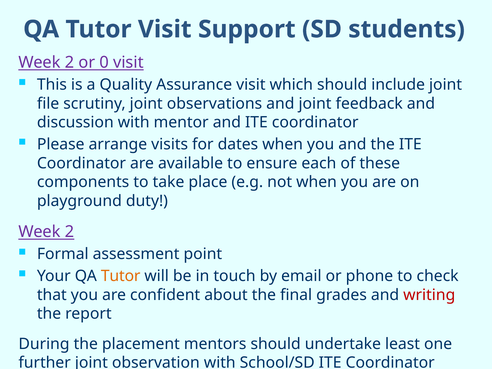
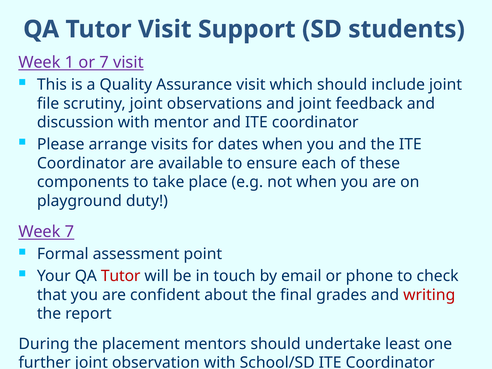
2 at (70, 62): 2 -> 1
or 0: 0 -> 7
2 at (70, 232): 2 -> 7
Tutor at (121, 276) colour: orange -> red
